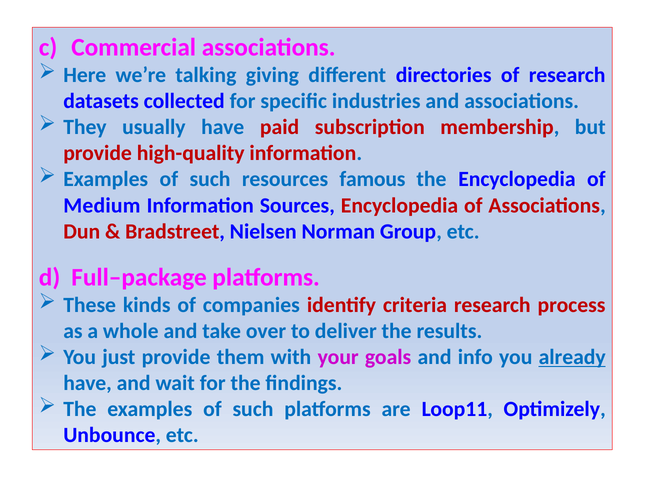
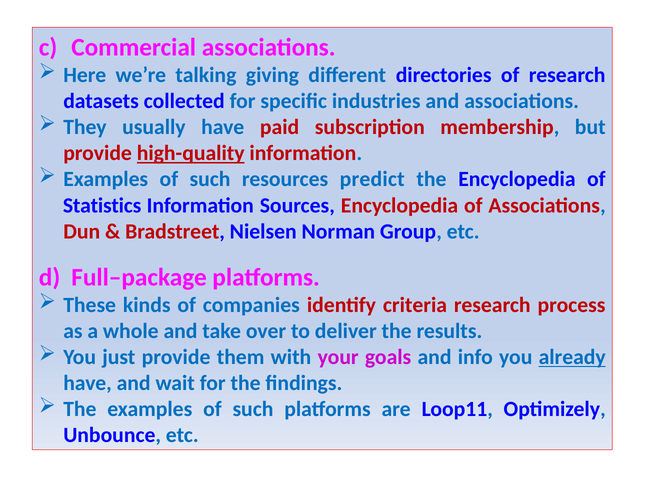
high-quality underline: none -> present
famous: famous -> predict
Medium: Medium -> Statistics
